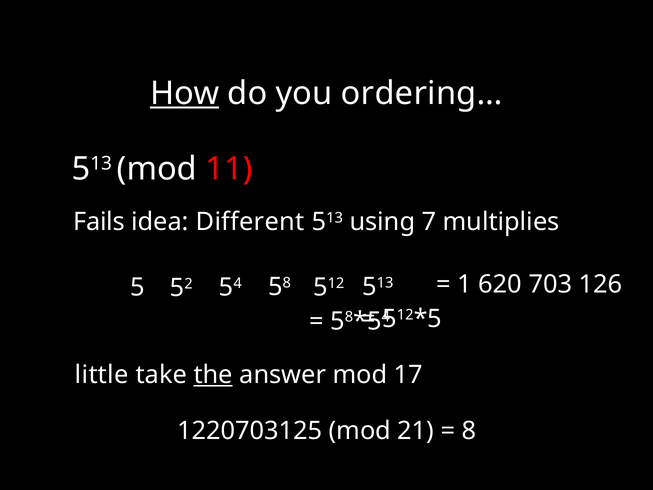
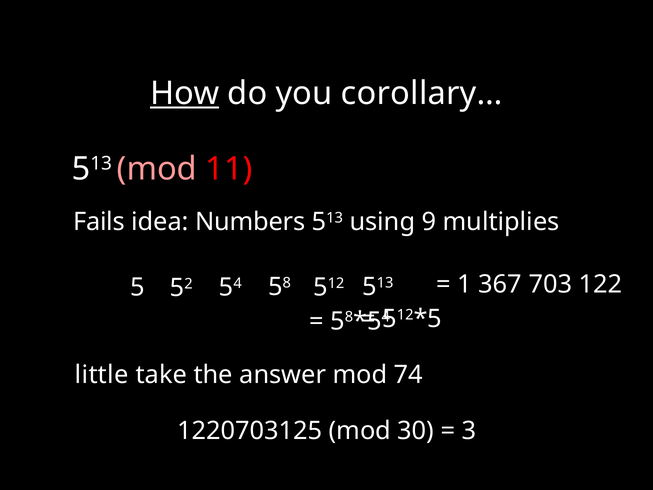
ordering…: ordering… -> corollary…
mod at (157, 169) colour: white -> pink
Different: Different -> Numbers
7: 7 -> 9
620: 620 -> 367
126: 126 -> 122
the underline: present -> none
17: 17 -> 74
21: 21 -> 30
8: 8 -> 3
